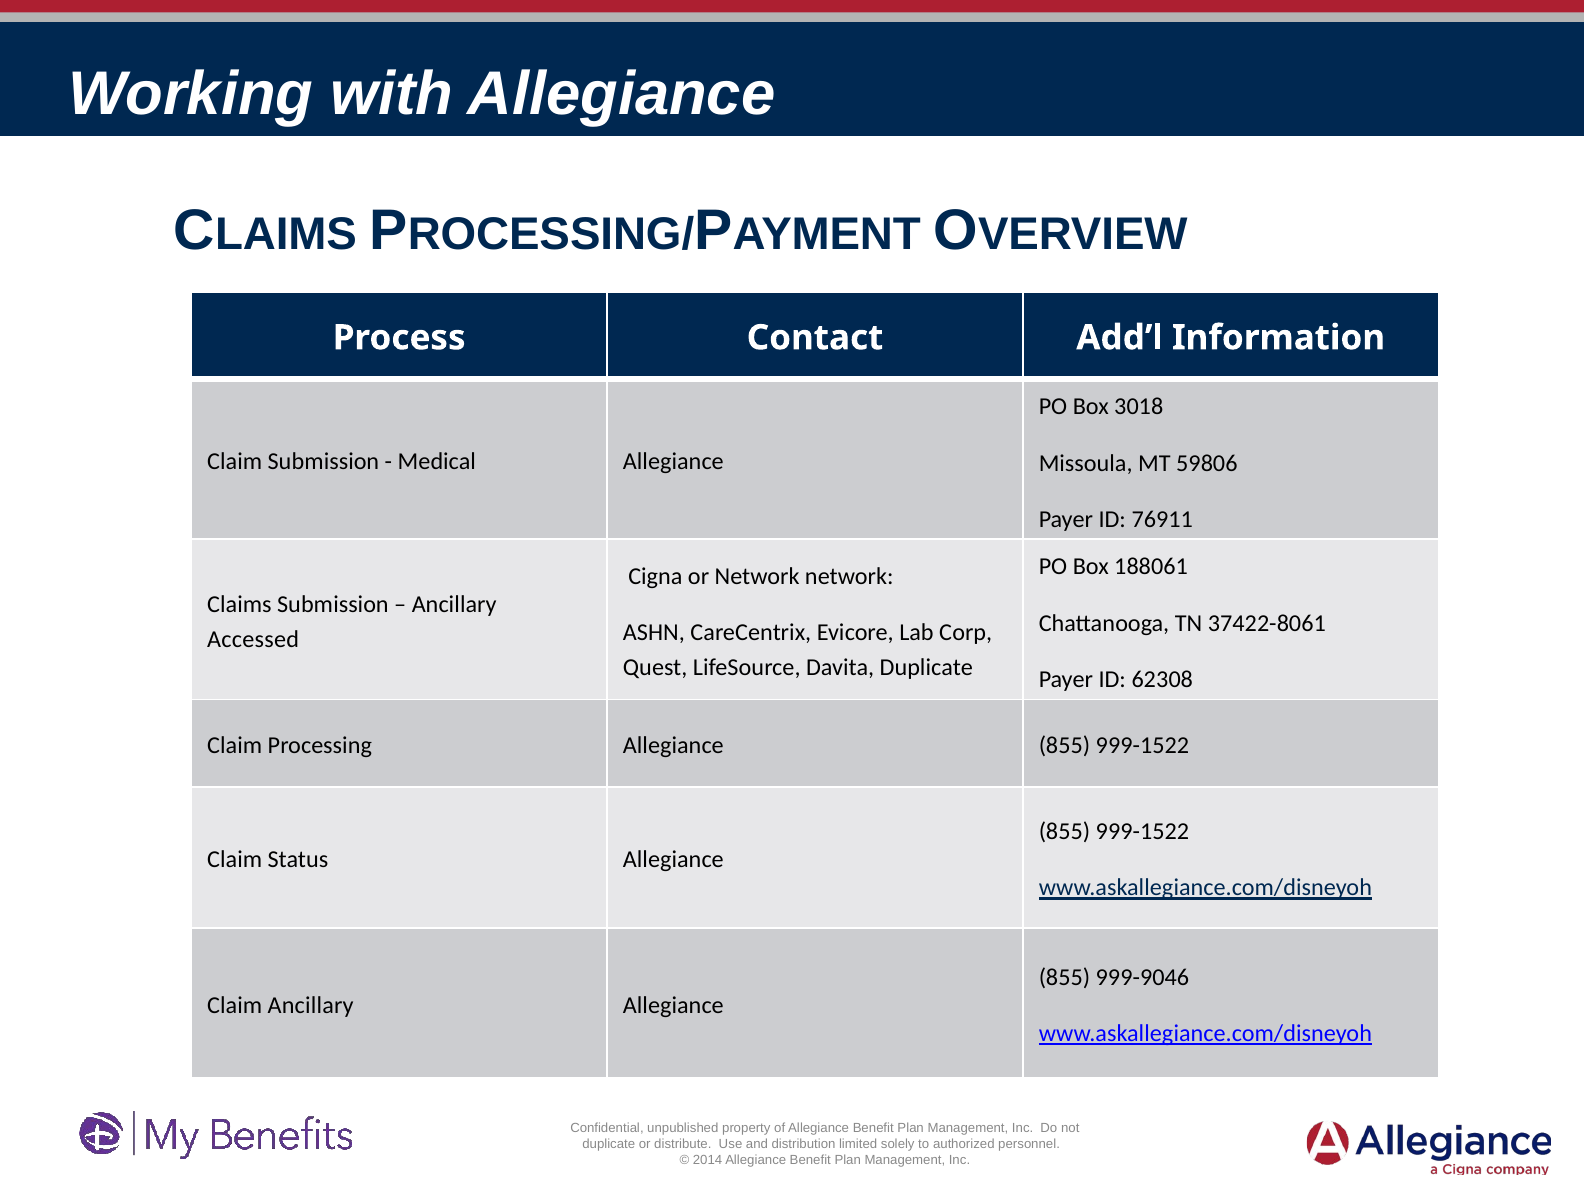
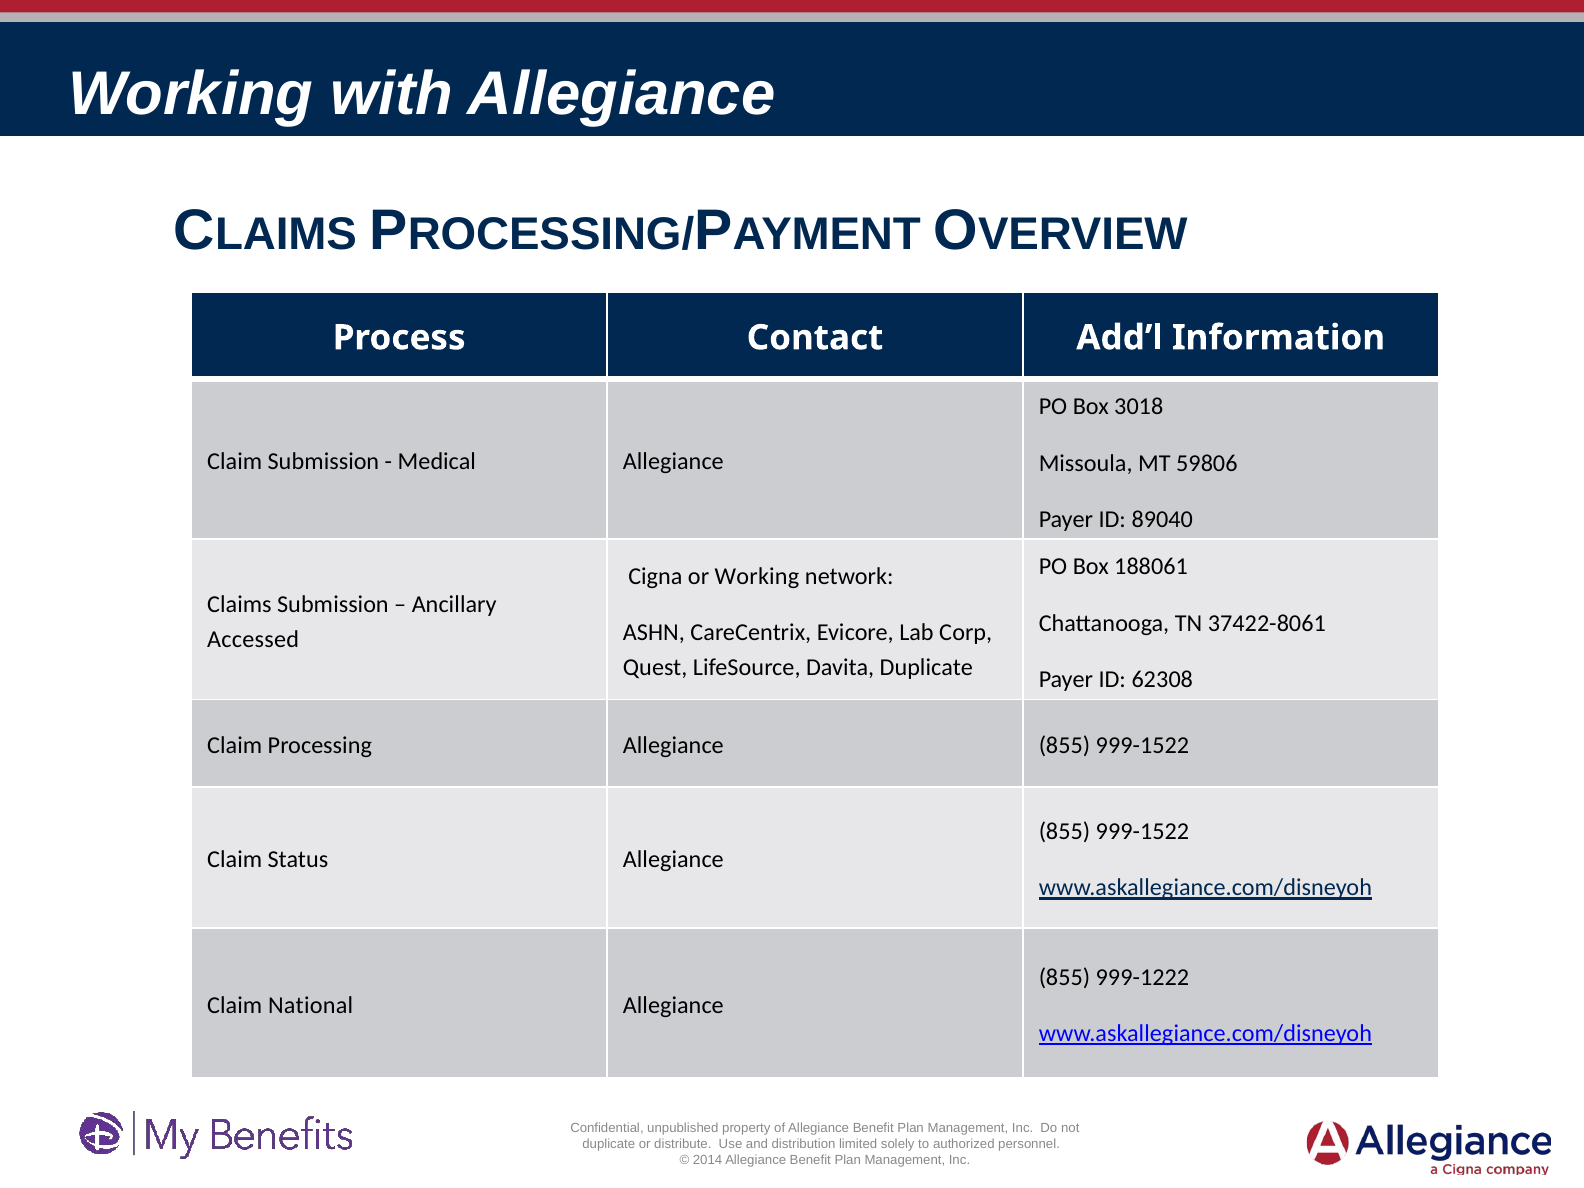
76911: 76911 -> 89040
or Network: Network -> Working
999-9046: 999-9046 -> 999-1222
Claim Ancillary: Ancillary -> National
